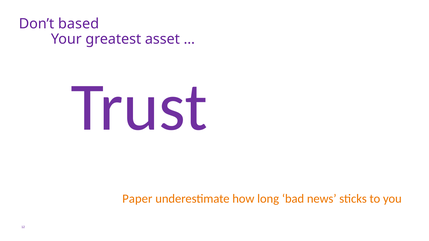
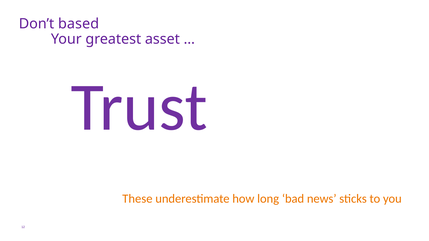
Paper: Paper -> These
